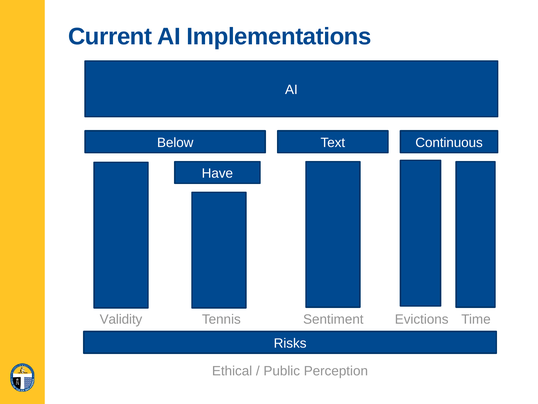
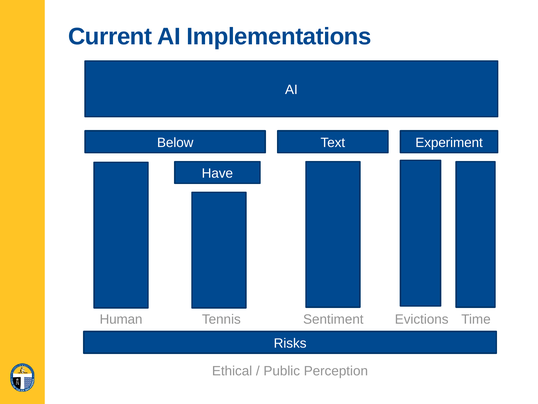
Continuous: Continuous -> Experiment
Validity: Validity -> Human
